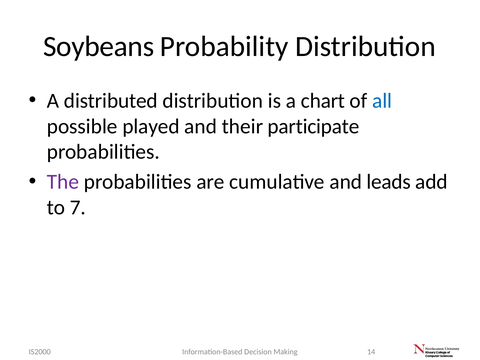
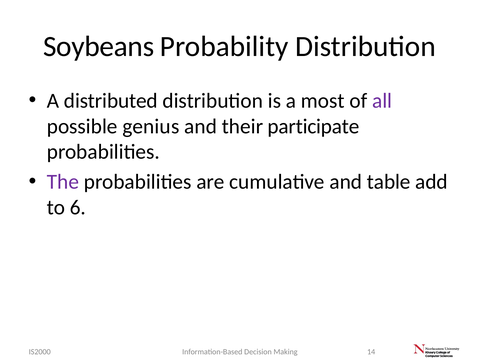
chart: chart -> most
all colour: blue -> purple
played: played -> genius
leads: leads -> table
7: 7 -> 6
